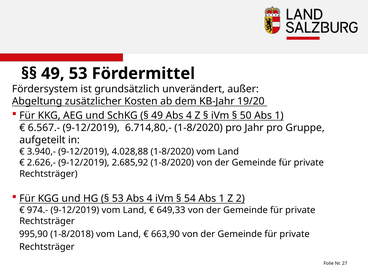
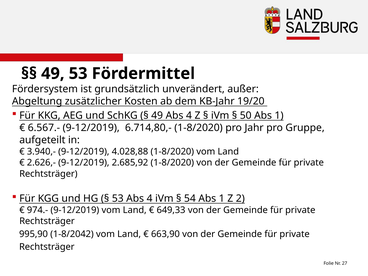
1-8/2018: 1-8/2018 -> 1-8/2042
